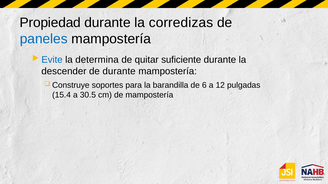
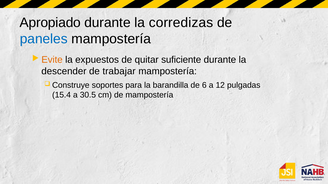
Propiedad: Propiedad -> Apropiado
Evite colour: blue -> orange
determina: determina -> expuestos
de durante: durante -> trabajar
